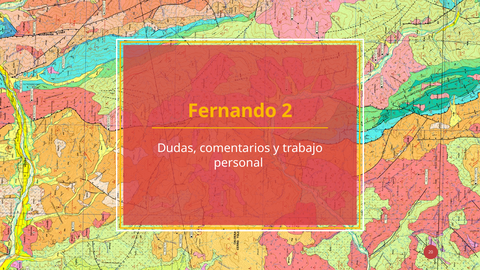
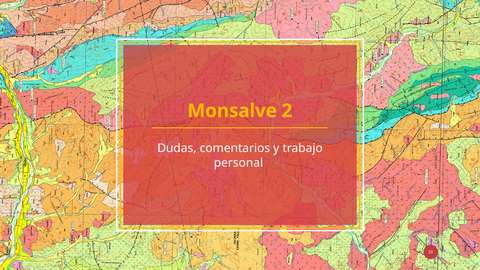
Fernando: Fernando -> Monsalve
